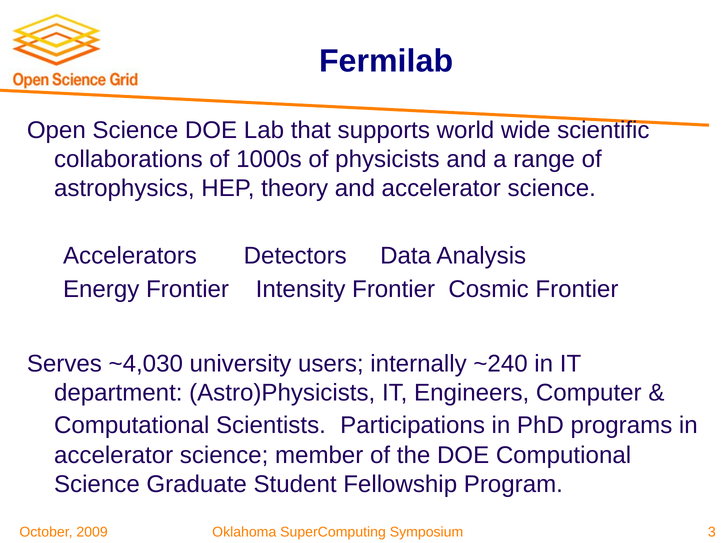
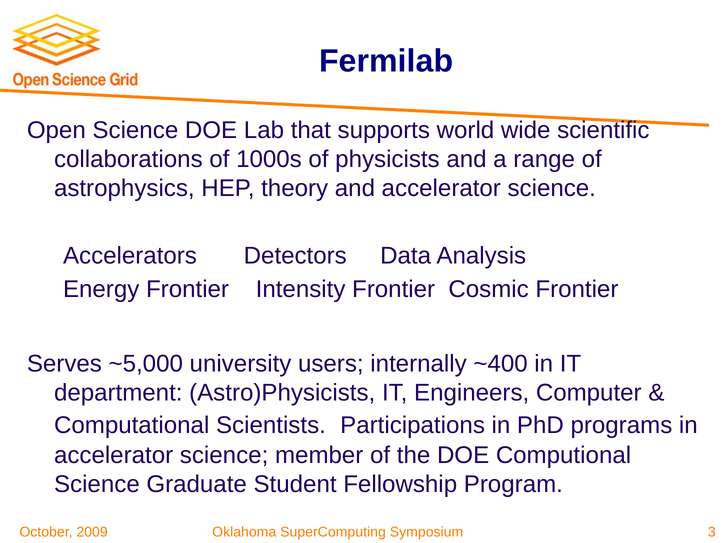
~4,030: ~4,030 -> ~5,000
~240: ~240 -> ~400
